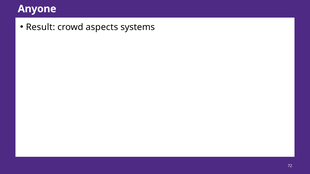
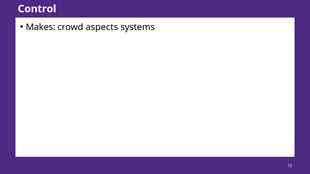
Anyone: Anyone -> Control
Result: Result -> Makes
